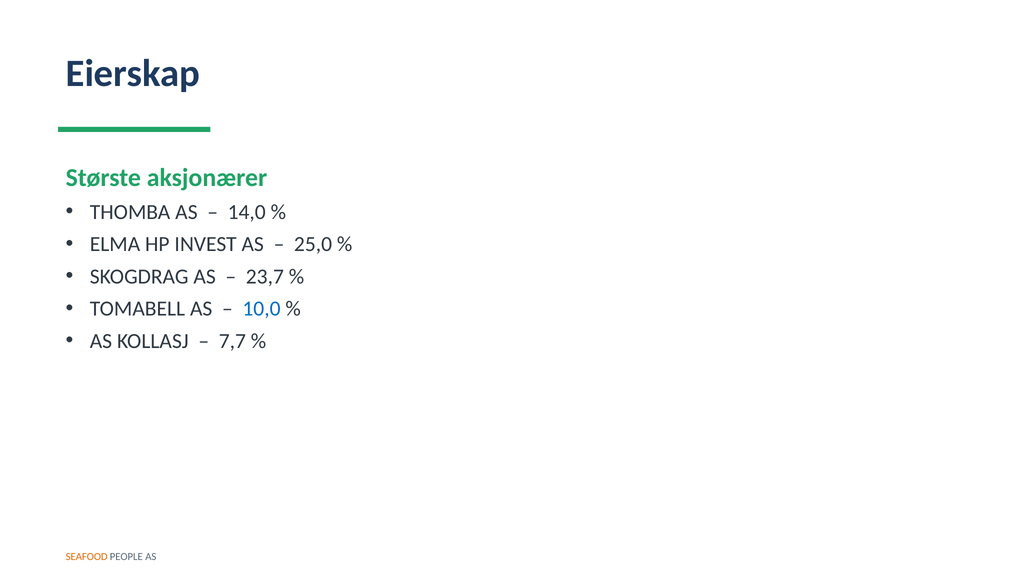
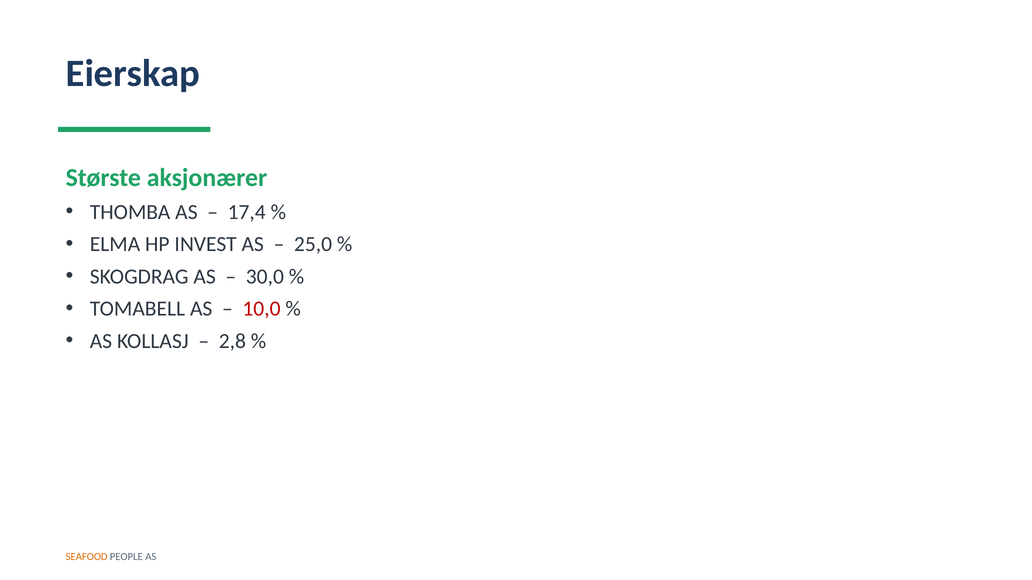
14,0: 14,0 -> 17,4
23,7: 23,7 -> 30,0
10,0 colour: blue -> red
7,7: 7,7 -> 2,8
